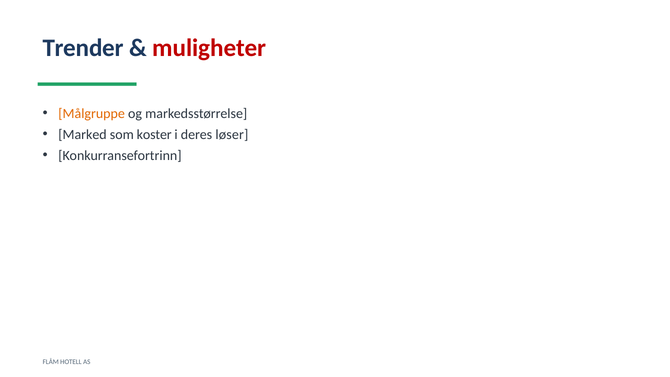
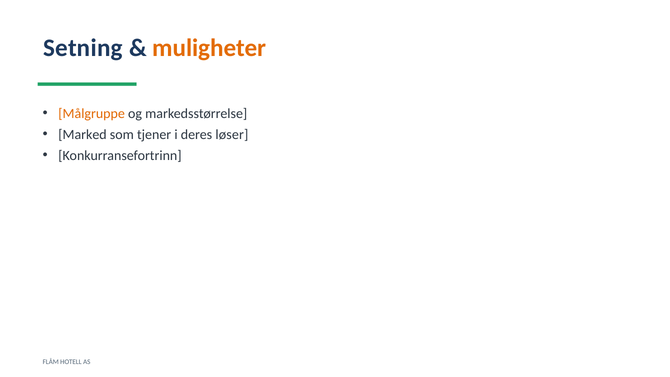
Trender: Trender -> Setning
muligheter colour: red -> orange
koster: koster -> tjener
